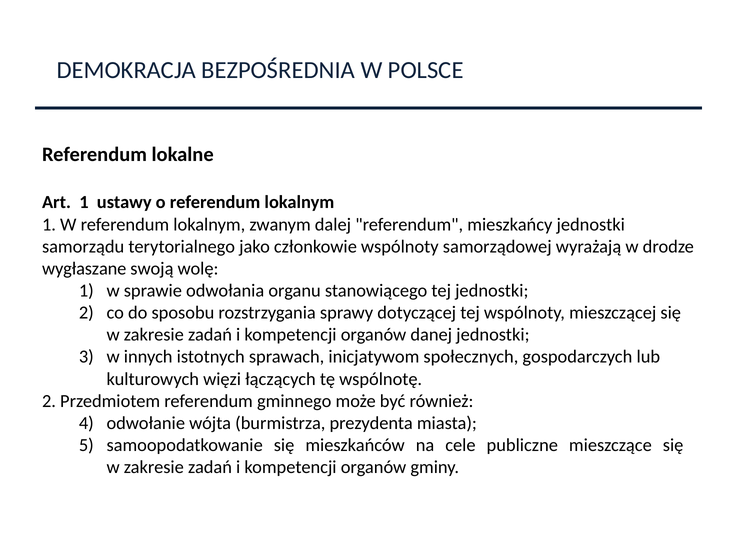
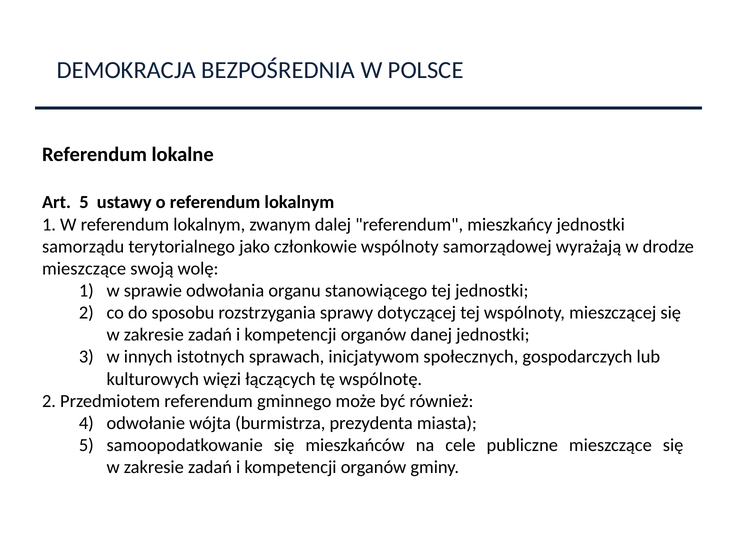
Art 1: 1 -> 5
wygłaszane at (84, 269): wygłaszane -> mieszczące
